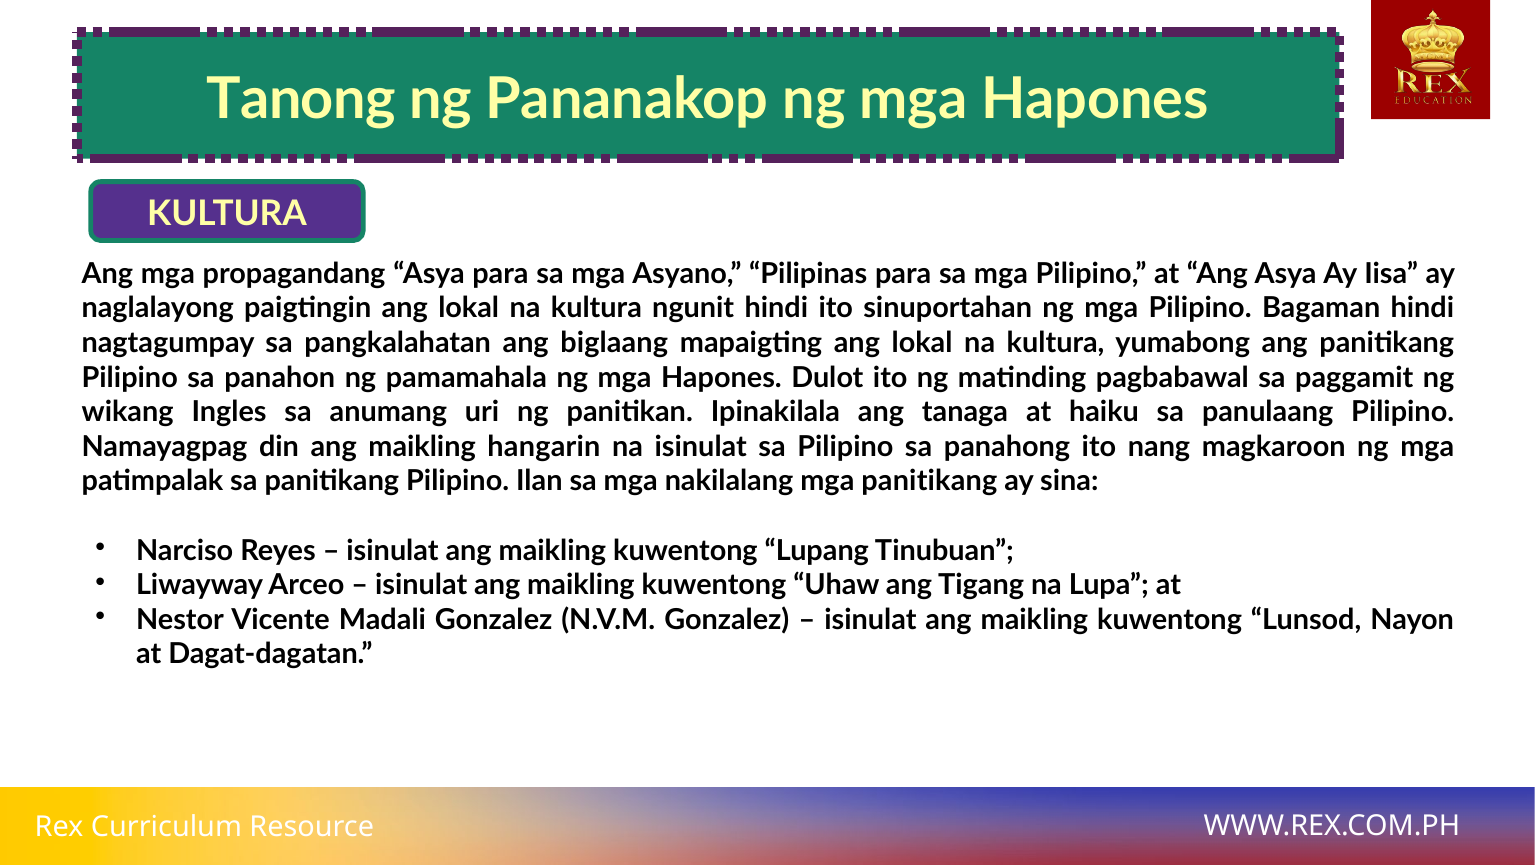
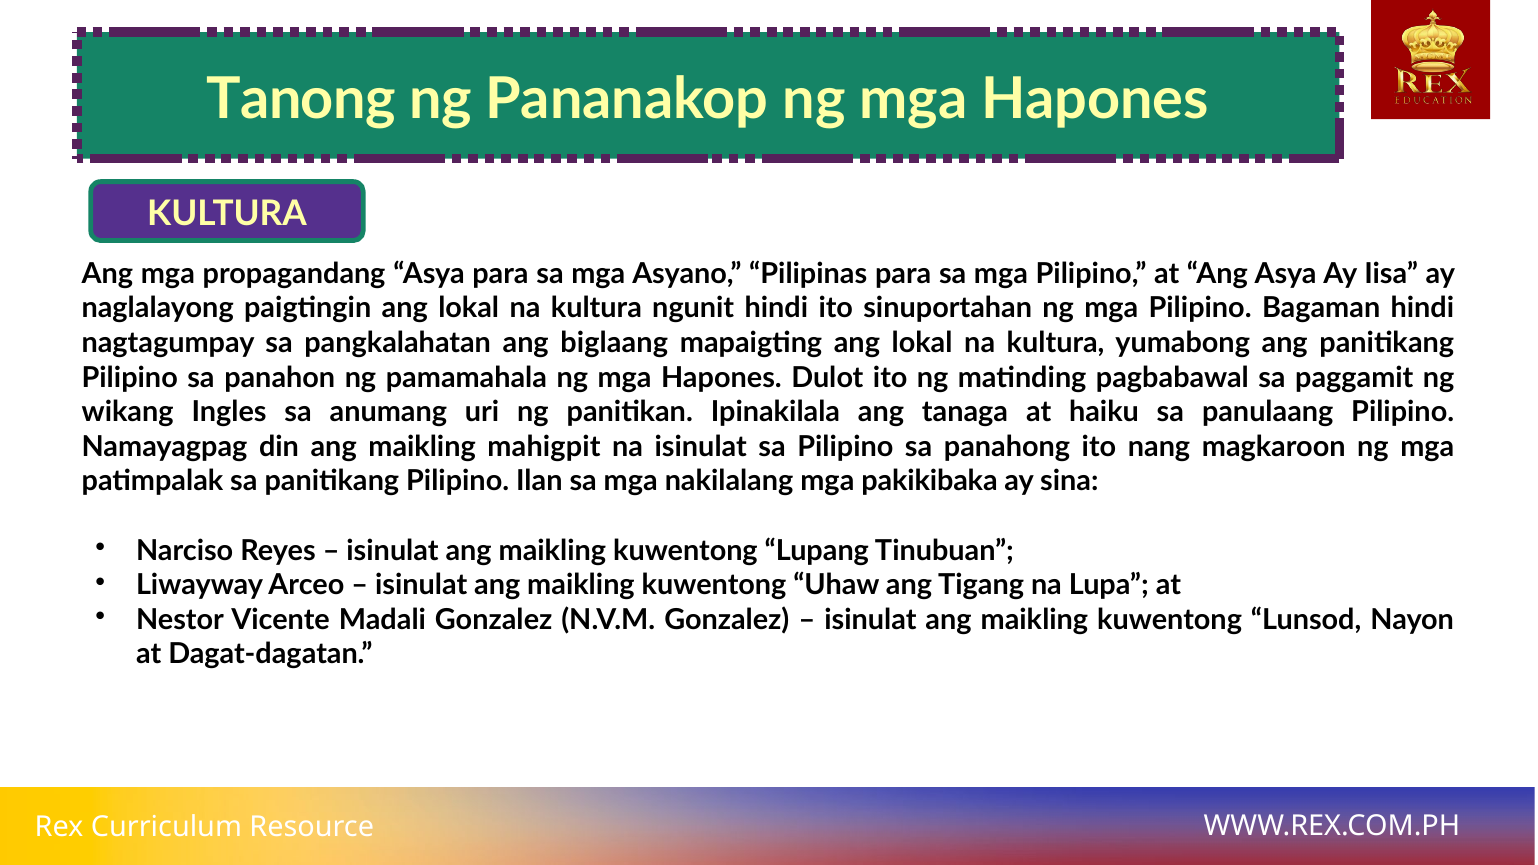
hangarin: hangarin -> mahigpit
mga panitikang: panitikang -> pakikibaka
